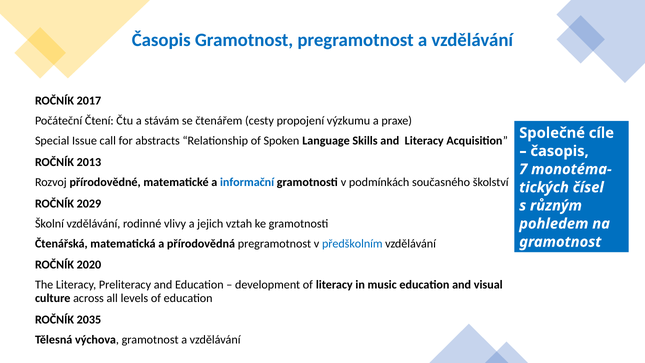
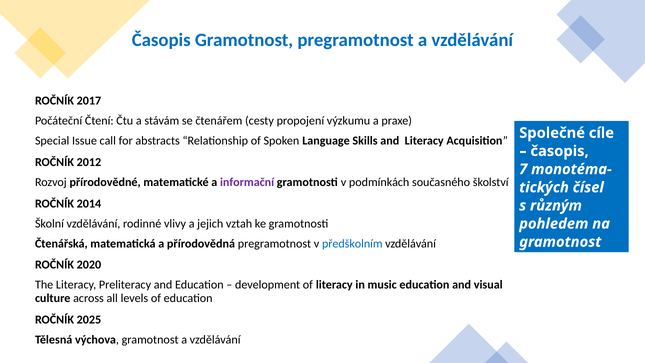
2013: 2013 -> 2012
informační colour: blue -> purple
2029: 2029 -> 2014
2035: 2035 -> 2025
